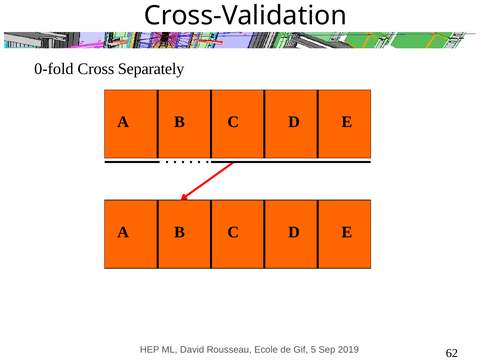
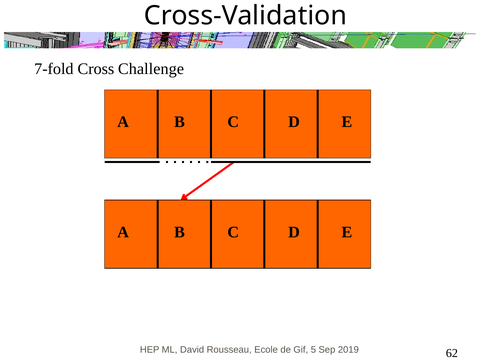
0-fold: 0-fold -> 7-fold
Separately: Separately -> Challenge
